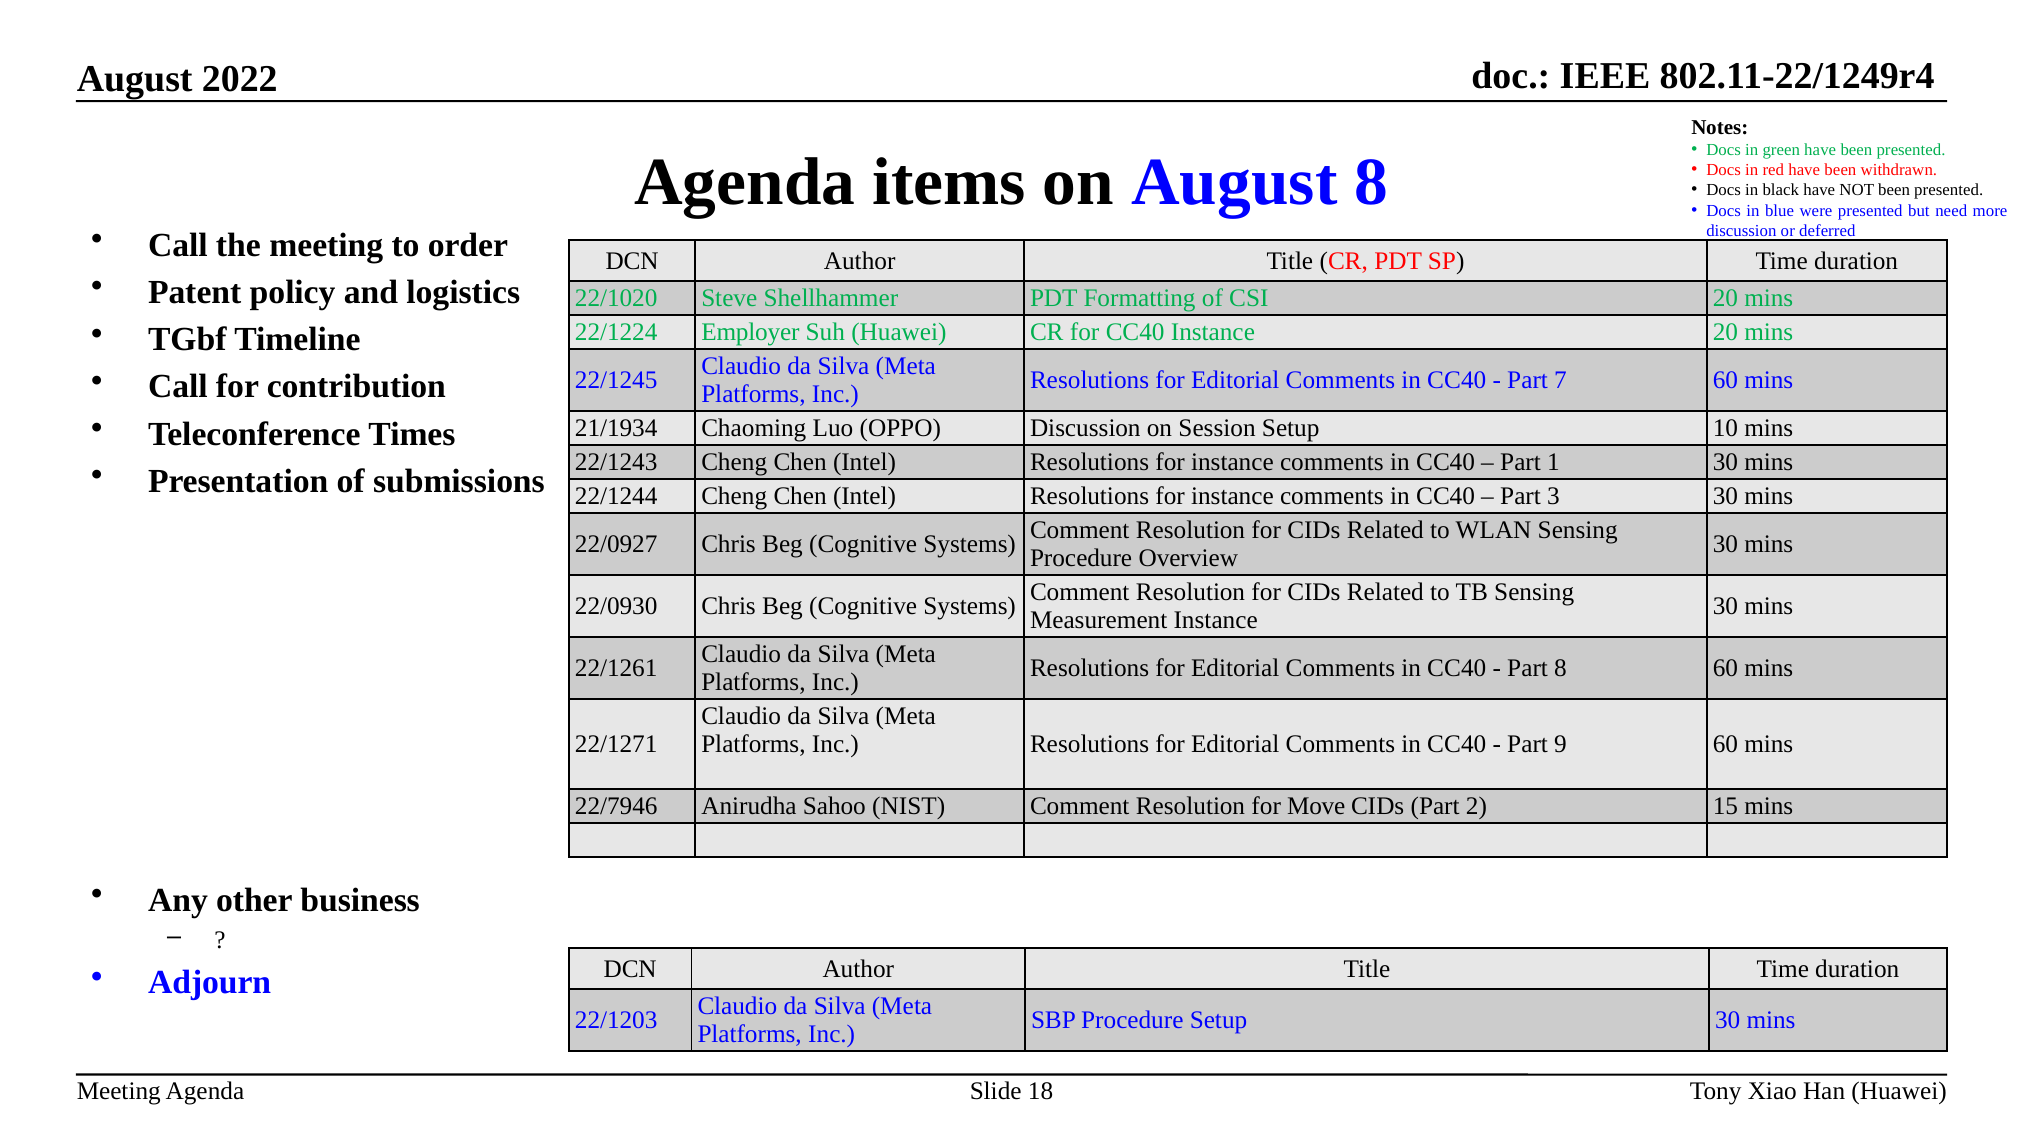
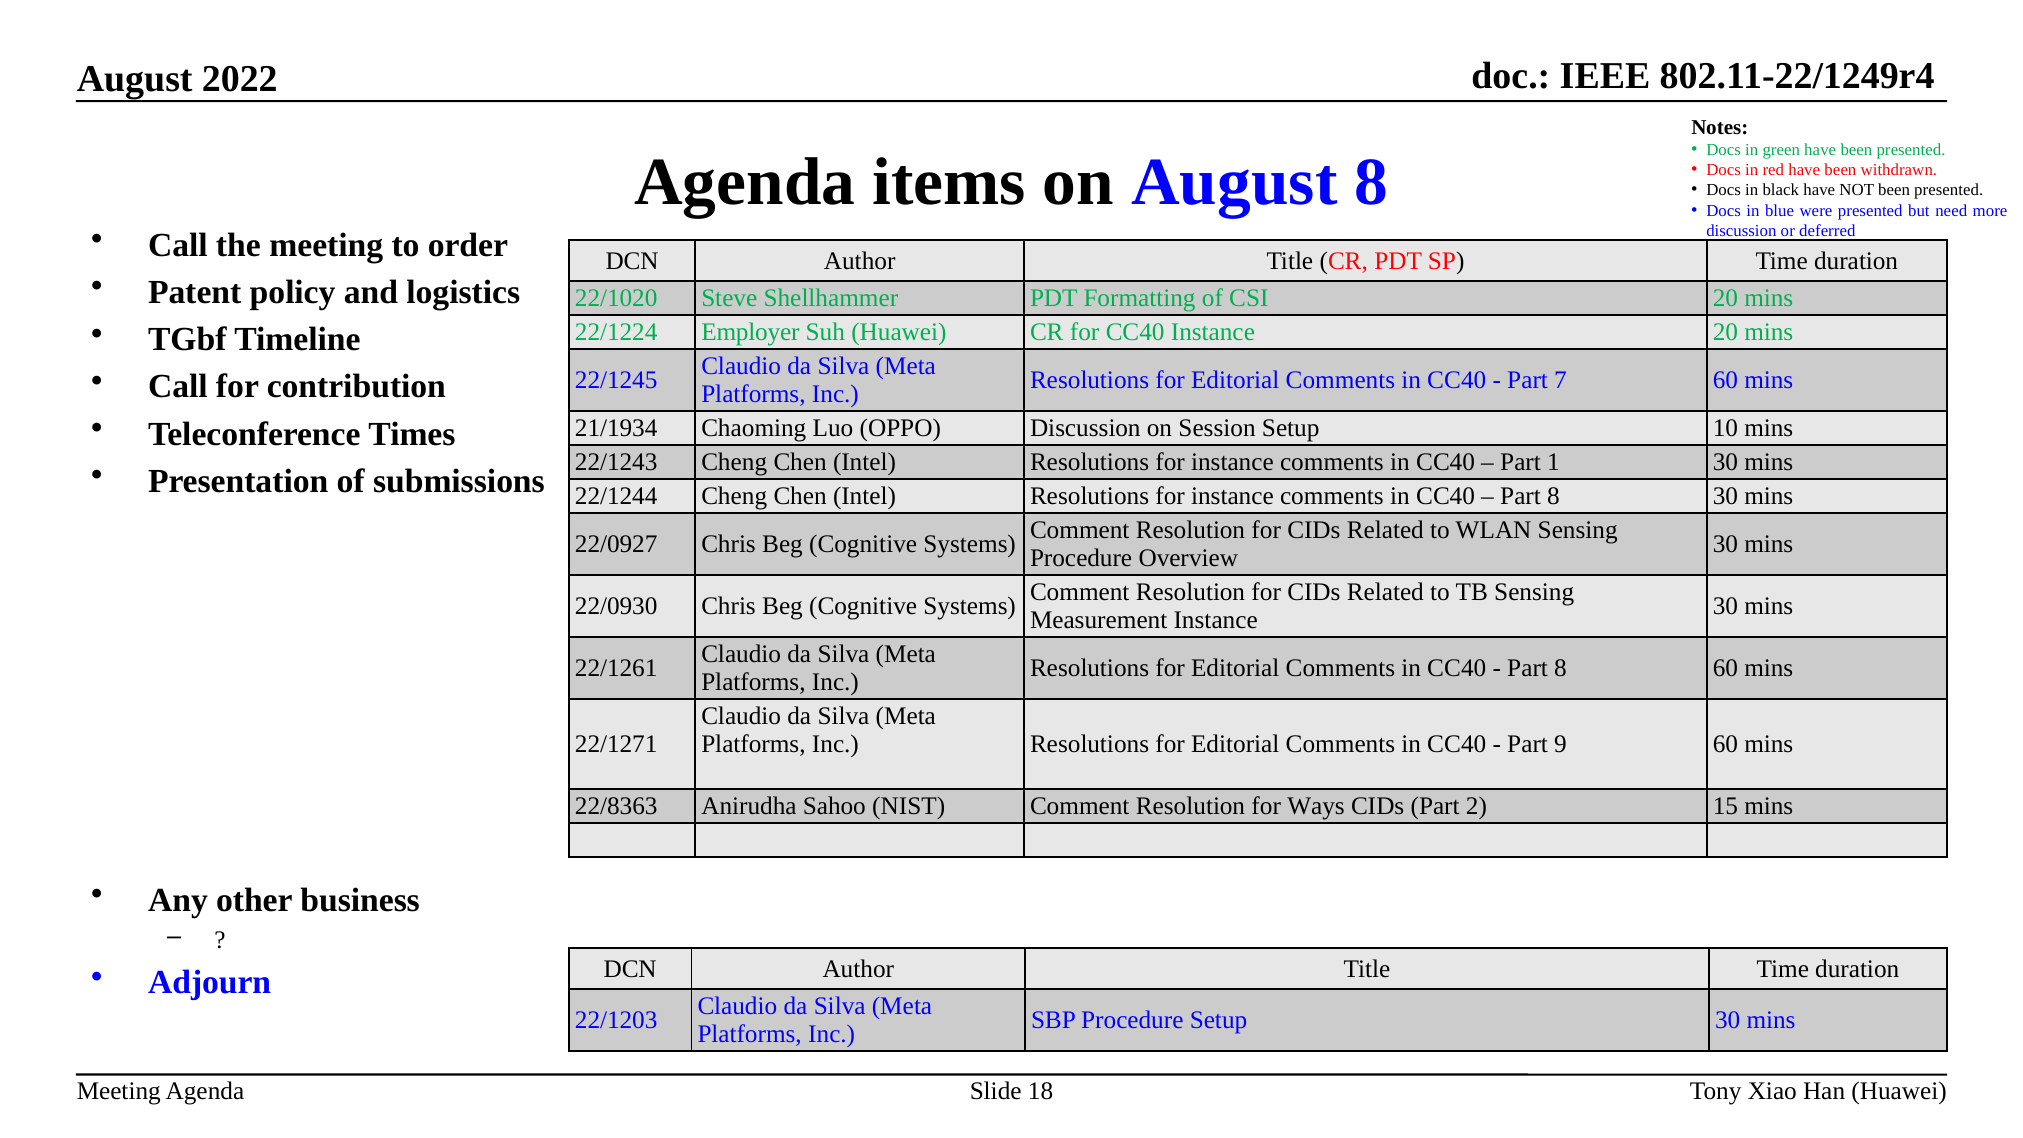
3 at (1553, 496): 3 -> 8
22/7946: 22/7946 -> 22/8363
Move: Move -> Ways
